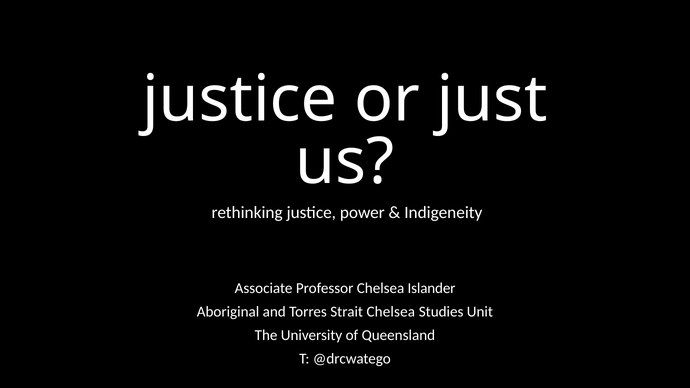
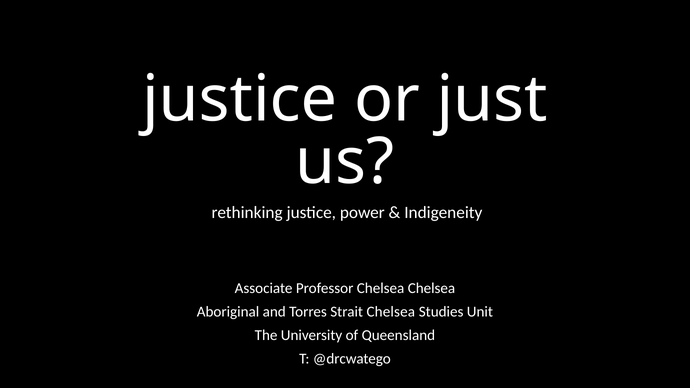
Chelsea Islander: Islander -> Chelsea
